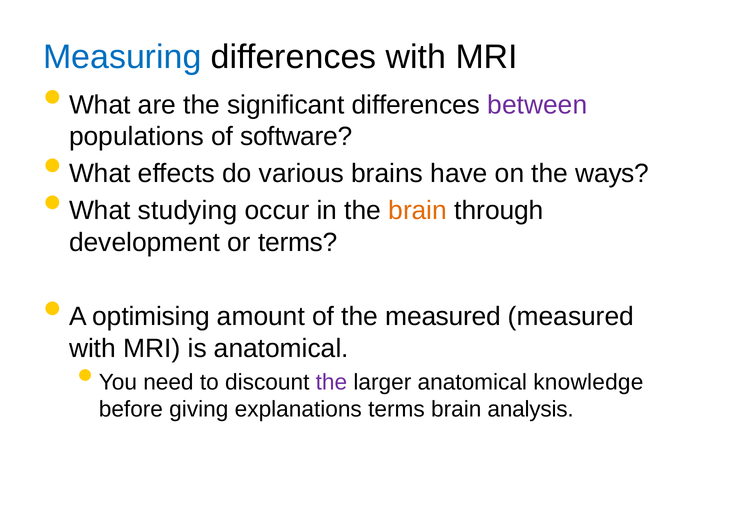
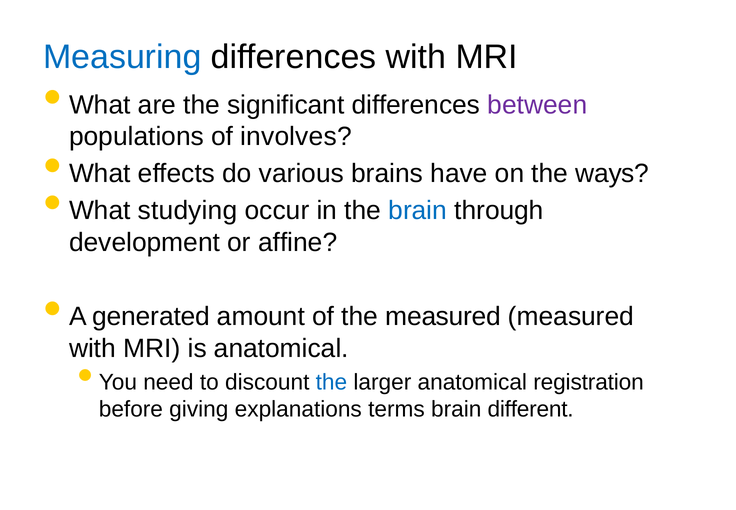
software: software -> involves
brain at (418, 210) colour: orange -> blue
or terms: terms -> affine
optimising: optimising -> generated
the at (331, 382) colour: purple -> blue
knowledge: knowledge -> registration
analysis: analysis -> different
